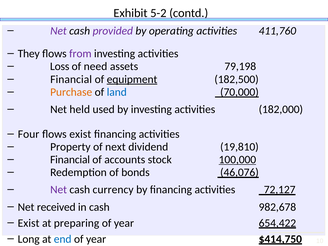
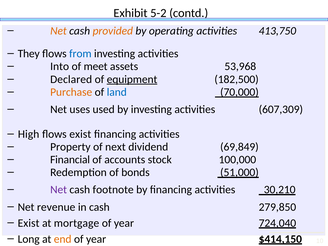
Net at (58, 31) colour: purple -> orange
provided colour: purple -> orange
411,760: 411,760 -> 413,750
from colour: purple -> blue
Loss: Loss -> Into
need: need -> meet
79,198: 79,198 -> 53,968
Financial at (71, 79): Financial -> Declared
held: held -> uses
182,000: 182,000 -> 607,309
Four: Four -> High
19,810: 19,810 -> 69,849
100,000 underline: present -> none
46,076: 46,076 -> 51,000
currency: currency -> footnote
72,127: 72,127 -> 30,210
received: received -> revenue
982,678: 982,678 -> 279,850
preparing: preparing -> mortgage
654,422: 654,422 -> 724,040
end colour: blue -> orange
$414,750: $414,750 -> $414,150
